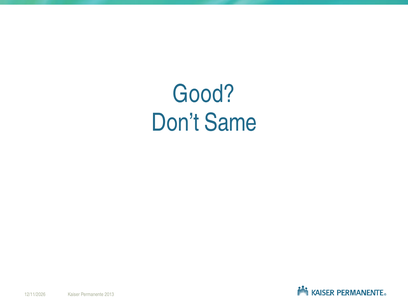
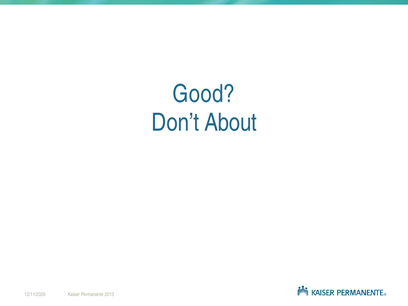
Same: Same -> About
